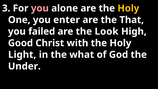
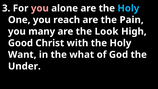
Holy at (128, 8) colour: yellow -> light blue
enter: enter -> reach
That: That -> Pain
failed: failed -> many
Light: Light -> Want
